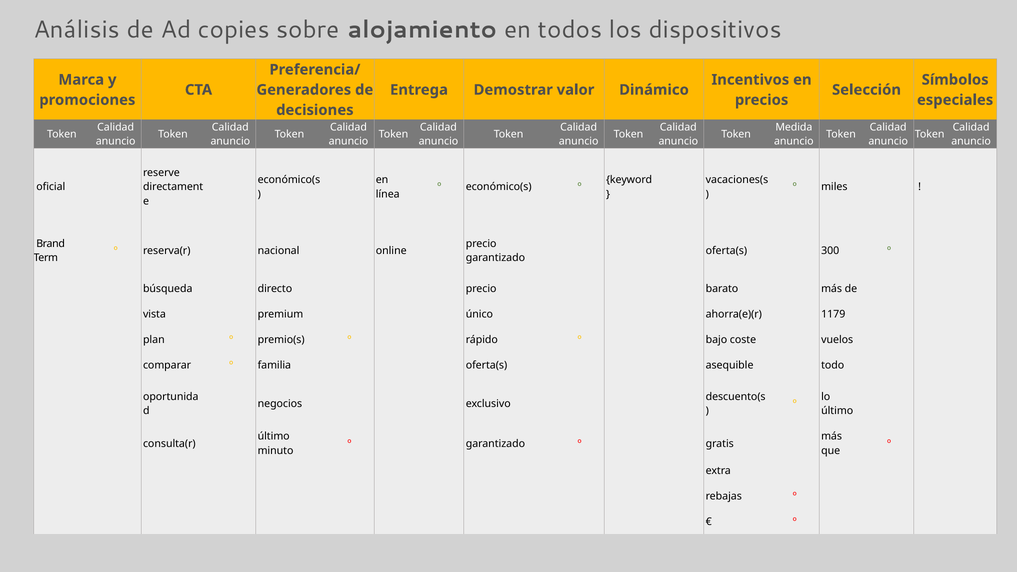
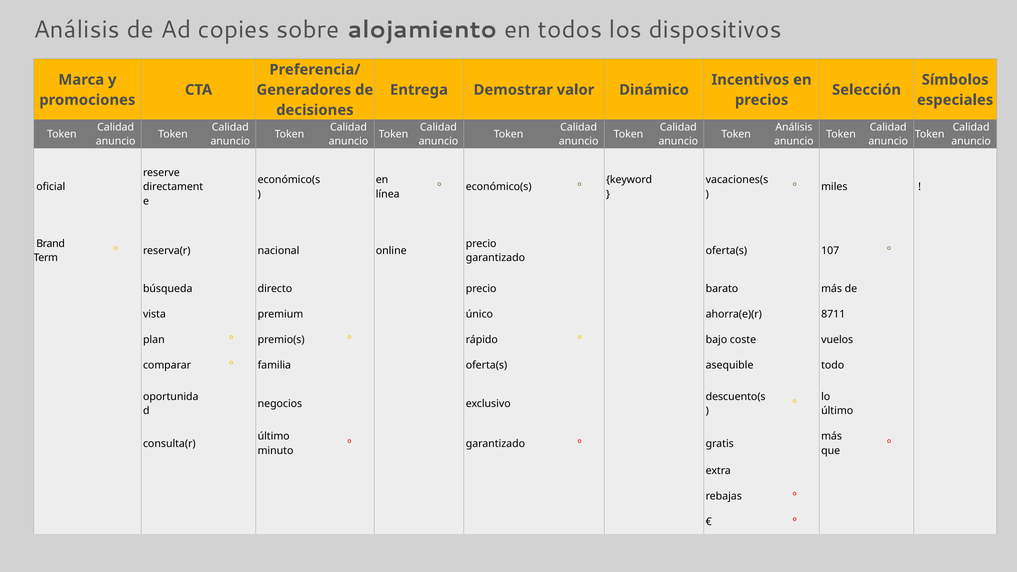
Medida at (794, 127): Medida -> Análisis
300: 300 -> 107
1179: 1179 -> 8711
